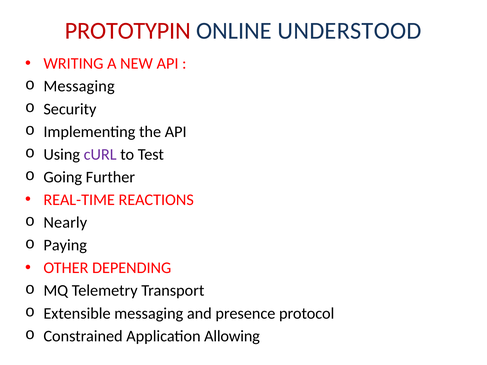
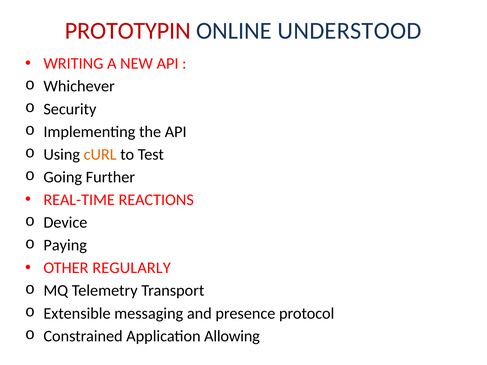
Messaging at (79, 86): Messaging -> Whichever
cURL colour: purple -> orange
Nearly: Nearly -> Device
DEPENDING: DEPENDING -> REGULARLY
